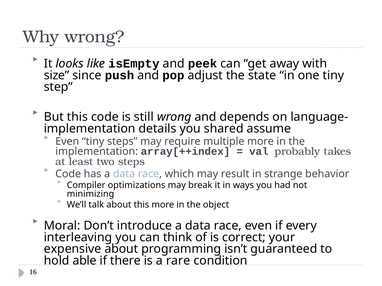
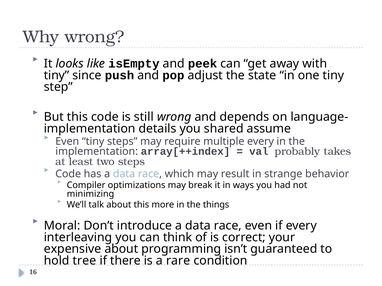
size at (57, 75): size -> tiny
multiple more: more -> every
object: object -> things
able: able -> tree
